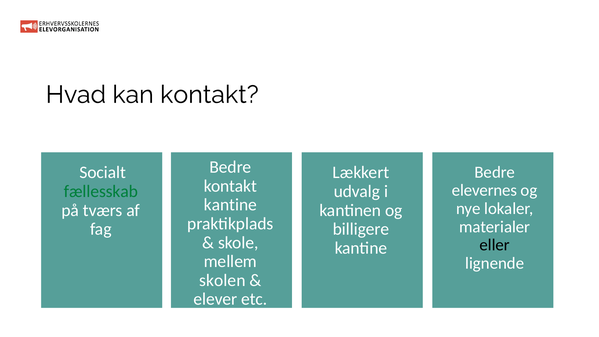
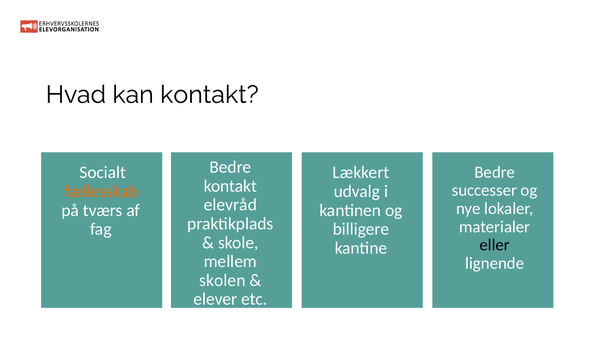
elevernes: elevernes -> successer
fællesskab colour: green -> orange
kantine at (230, 205): kantine -> elevråd
